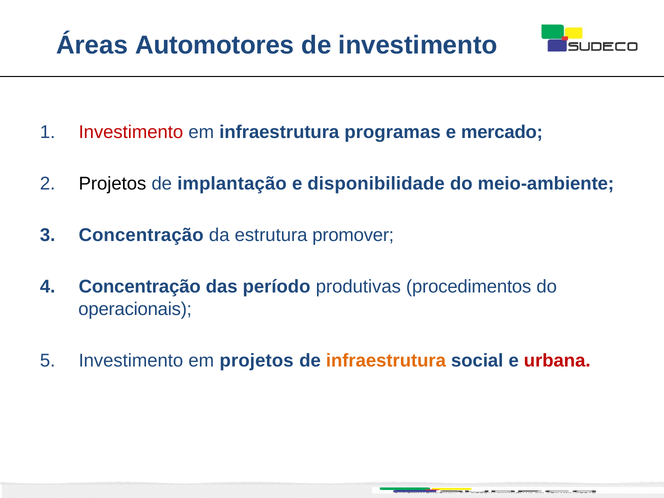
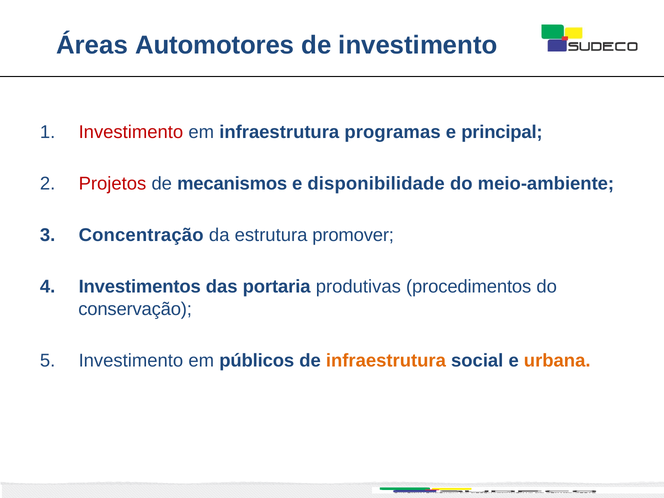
mercado: mercado -> principal
Projetos at (112, 184) colour: black -> red
implantação: implantação -> mecanismos
Concentração at (140, 287): Concentração -> Investimentos
período: período -> portaria
operacionais: operacionais -> conservação
em projetos: projetos -> públicos
urbana colour: red -> orange
